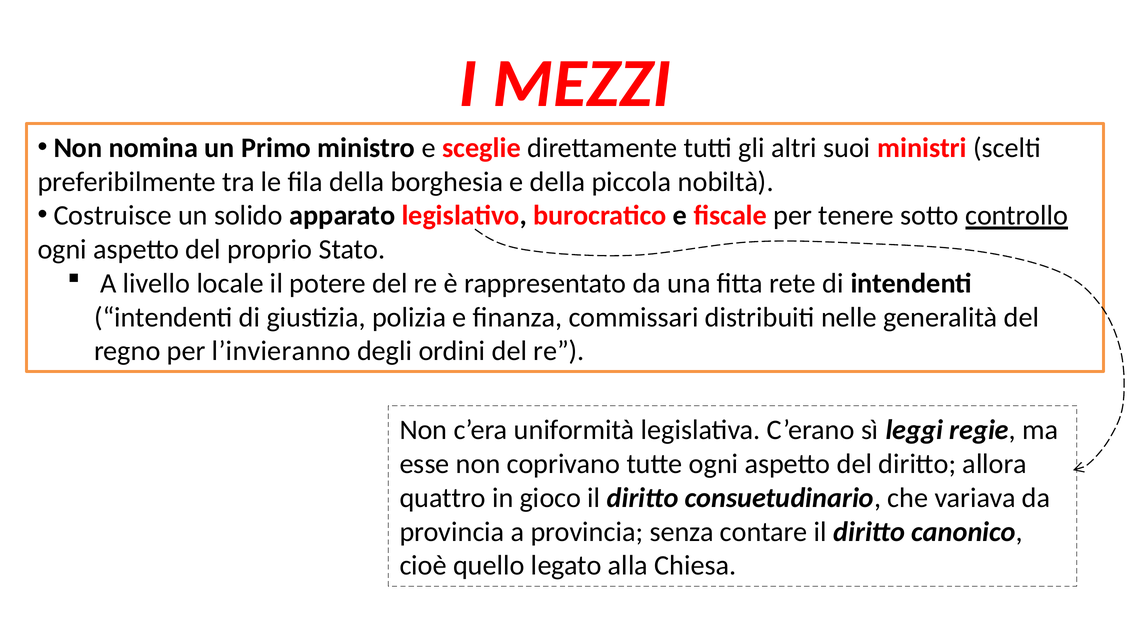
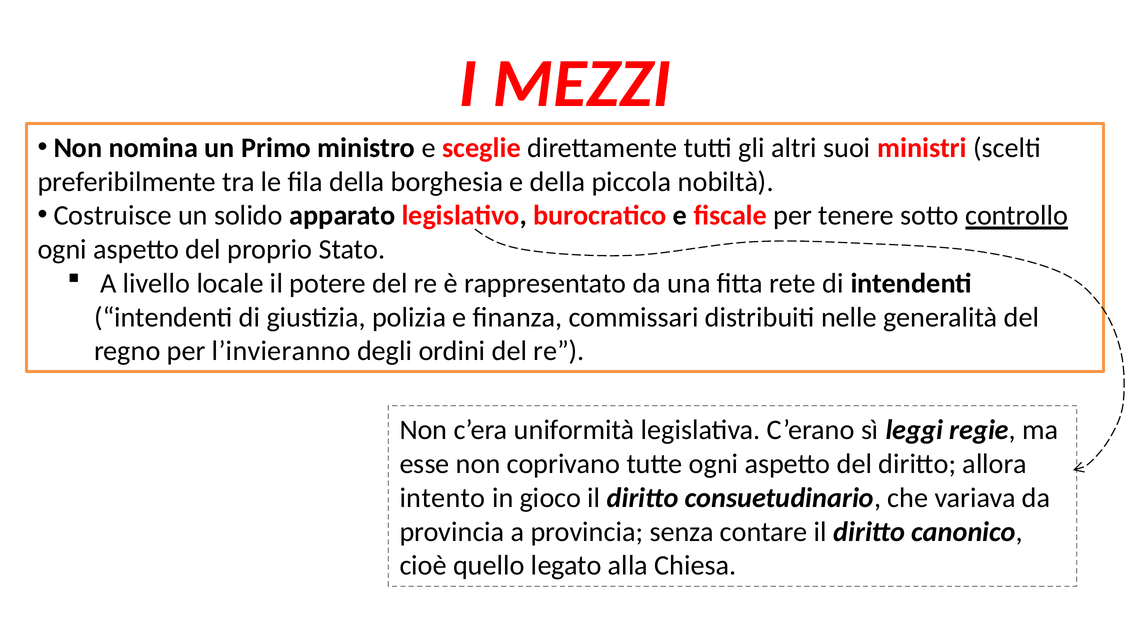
quattro: quattro -> intento
